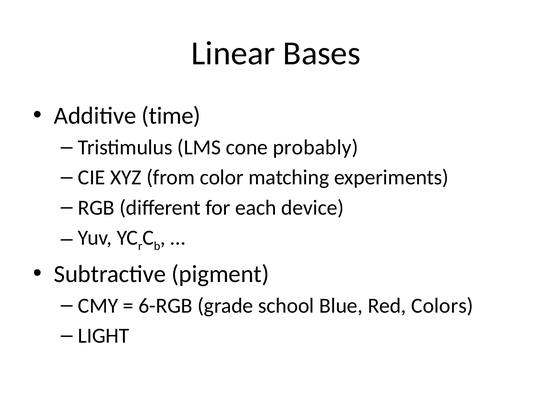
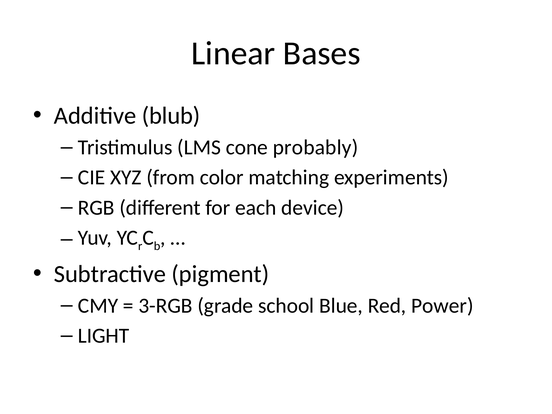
time: time -> blub
6-RGB: 6-RGB -> 3-RGB
Colors: Colors -> Power
